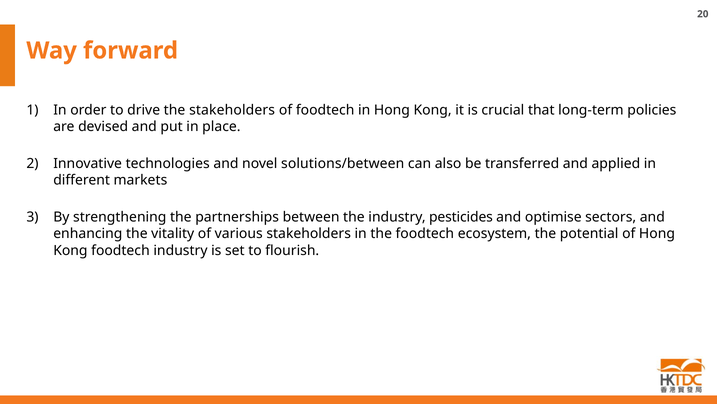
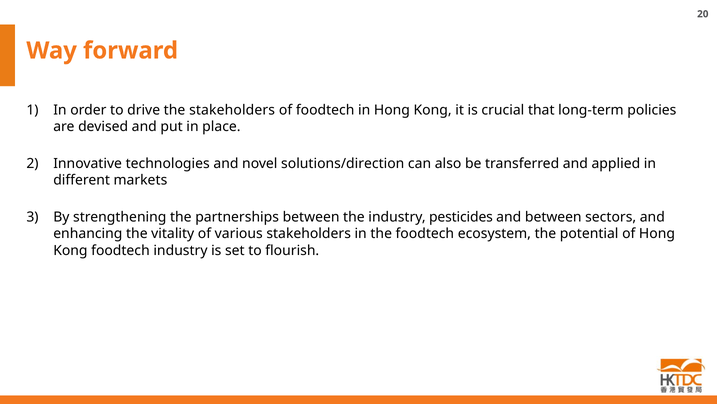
solutions/between: solutions/between -> solutions/direction
and optimise: optimise -> between
